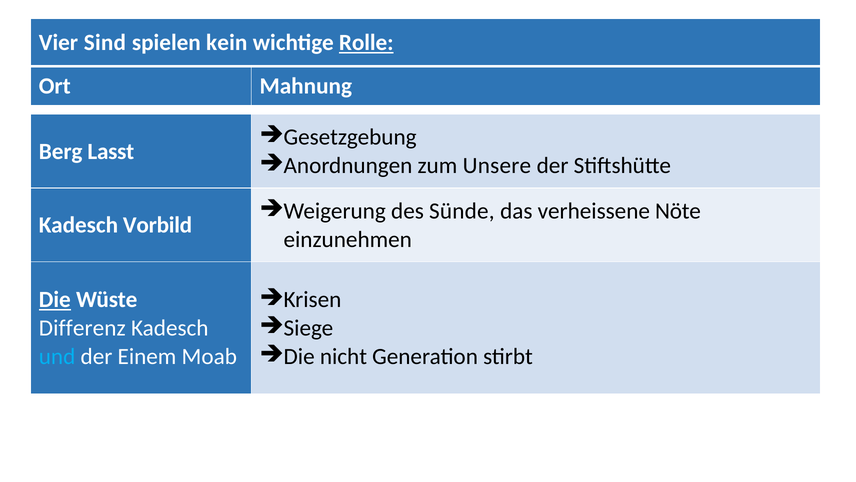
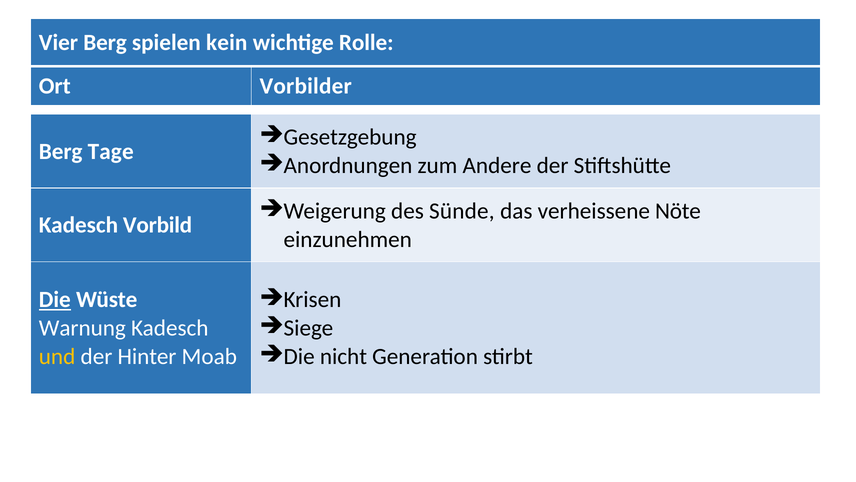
Vier Sind: Sind -> Berg
Rolle underline: present -> none
Mahnung: Mahnung -> Vorbilder
Lasst: Lasst -> Tage
Unsere: Unsere -> Andere
Differenz: Differenz -> Warnung
und colour: light blue -> yellow
Einem: Einem -> Hinter
